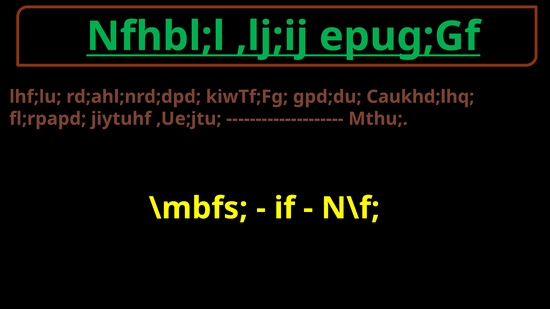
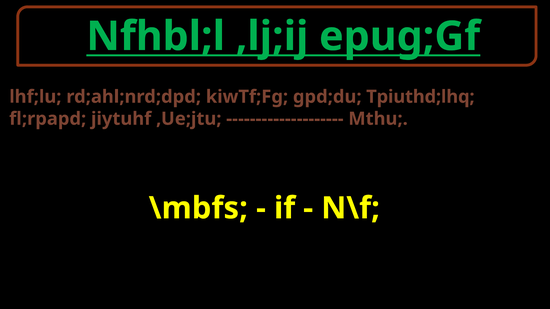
Caukhd;lhq: Caukhd;lhq -> Tpiuthd;lhq
